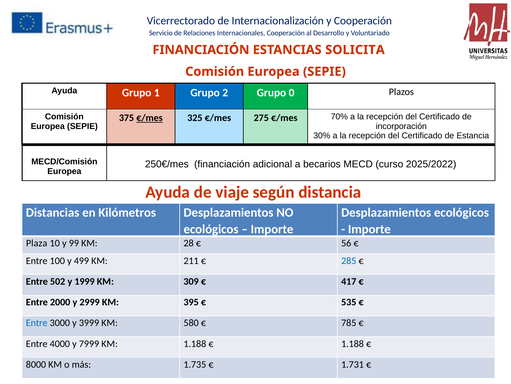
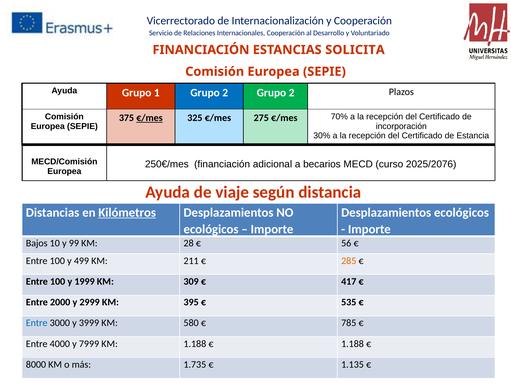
2 Grupo 0: 0 -> 2
2025/2022: 2025/2022 -> 2025/2076
Kilómetros underline: none -> present
Plaza: Plaza -> Bajos
285 colour: blue -> orange
502 at (58, 281): 502 -> 100
1.731: 1.731 -> 1.135
